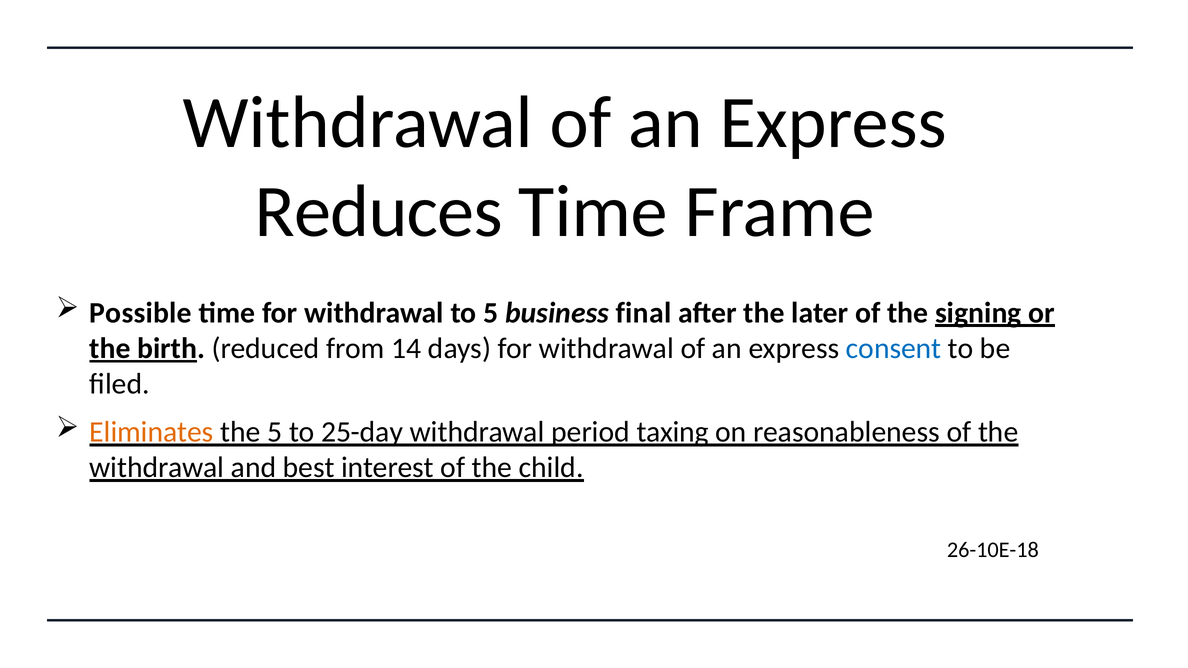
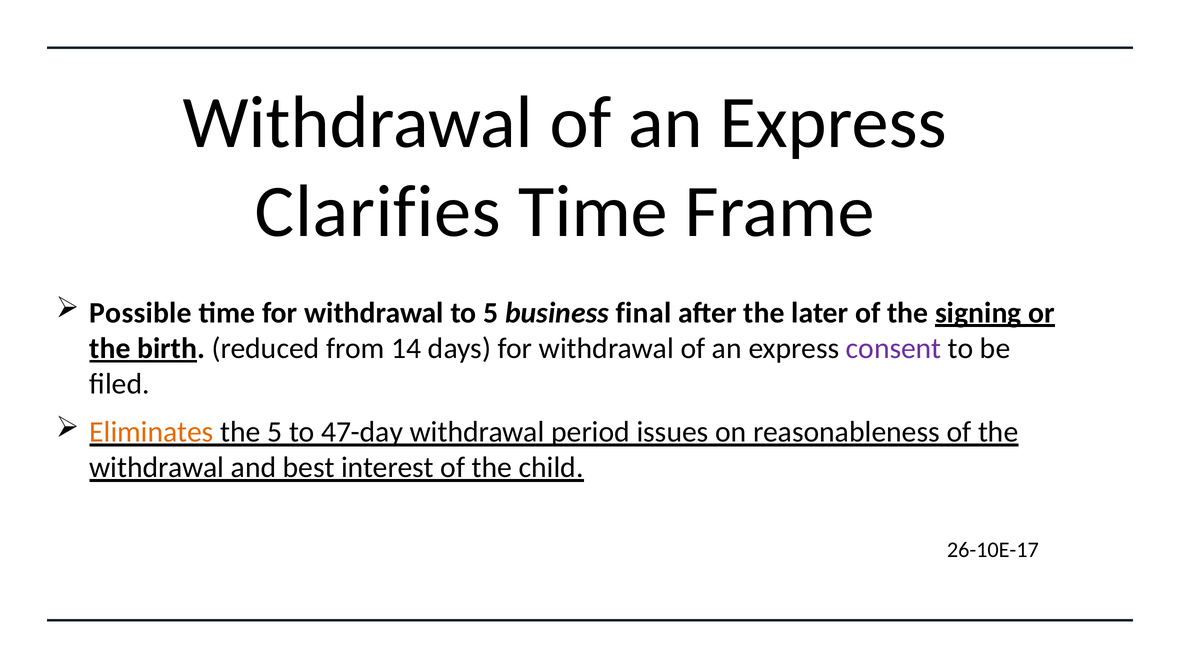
Reduces: Reduces -> Clarifies
consent colour: blue -> purple
25-day: 25-day -> 47-day
taxing: taxing -> issues
26-10E-18: 26-10E-18 -> 26-10E-17
